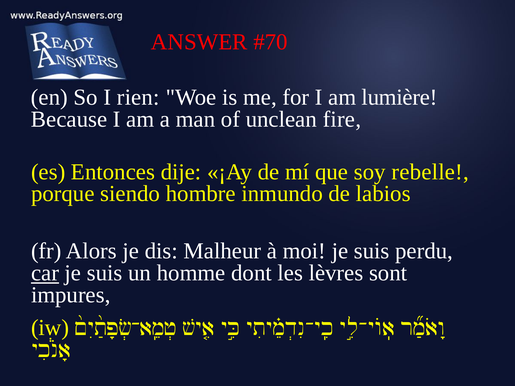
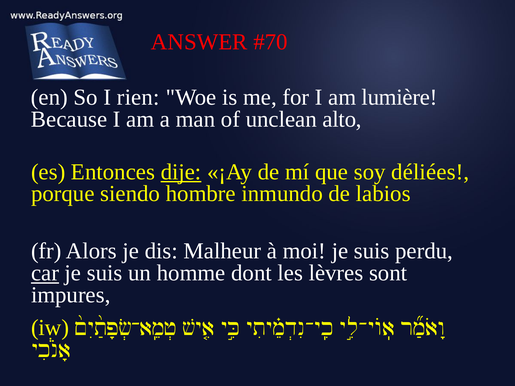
fire: fire -> alto
dije underline: none -> present
rebelle: rebelle -> déliées
